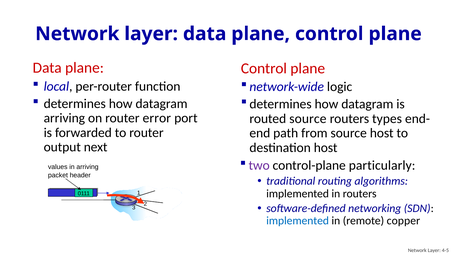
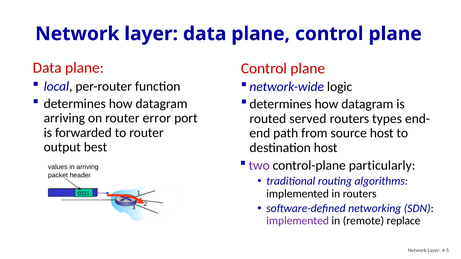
routed source: source -> served
next: next -> best
implemented at (298, 221) colour: blue -> purple
copper: copper -> replace
